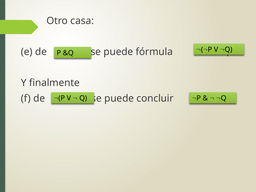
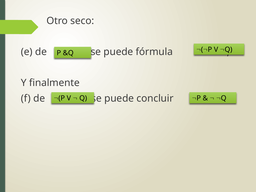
casa: casa -> seco
